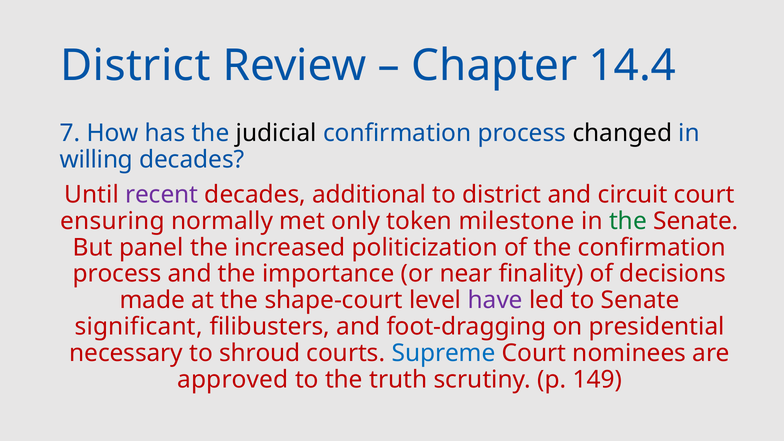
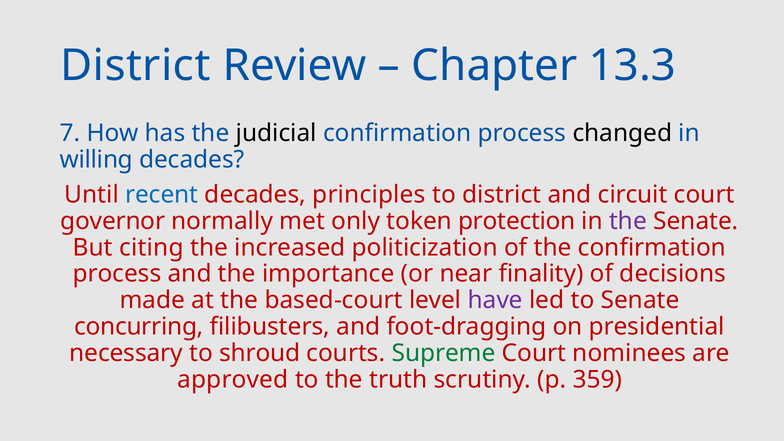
14.4: 14.4 -> 13.3
recent colour: purple -> blue
additional: additional -> principles
ensuring: ensuring -> governor
milestone: milestone -> protection
the at (628, 221) colour: green -> purple
panel: panel -> citing
shape-court: shape-court -> based-court
significant: significant -> concurring
Supreme colour: blue -> green
149: 149 -> 359
